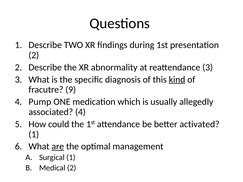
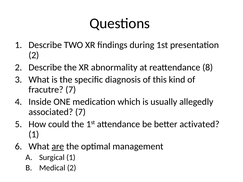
reattendance 3: 3 -> 8
kind underline: present -> none
fracutre 9: 9 -> 7
Pump: Pump -> Inside
associated 4: 4 -> 7
